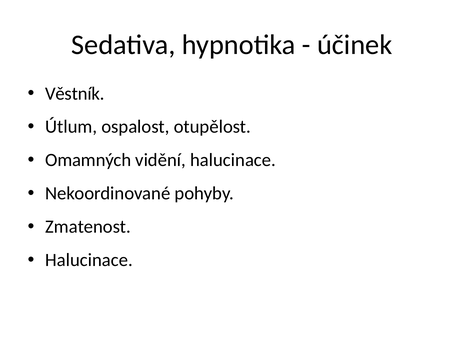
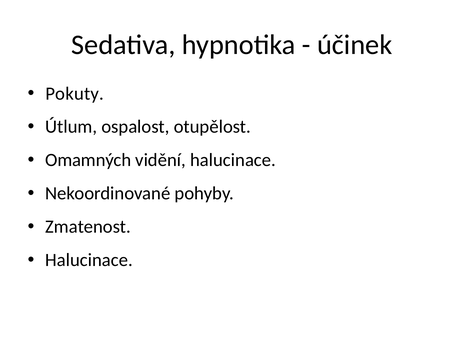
Věstník: Věstník -> Pokuty
